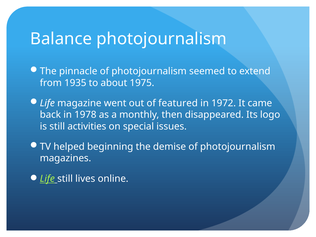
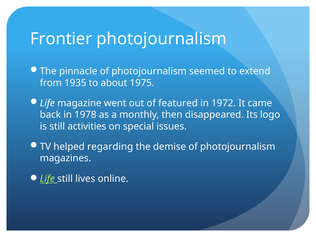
Balance: Balance -> Frontier
beginning: beginning -> regarding
